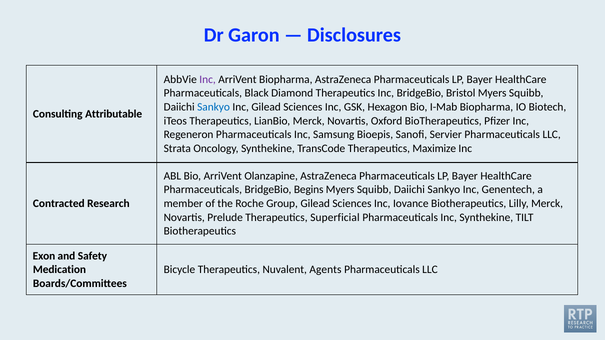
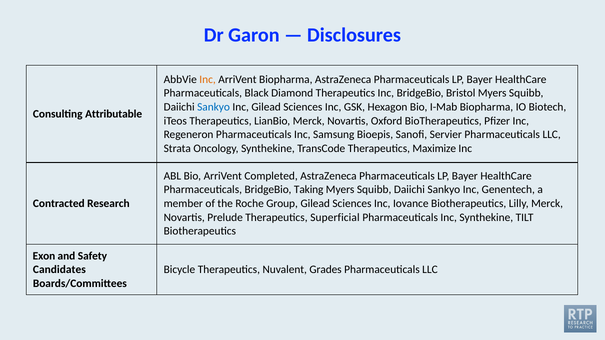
Inc at (208, 79) colour: purple -> orange
Olanzapine: Olanzapine -> Completed
Begins: Begins -> Taking
Medication: Medication -> Candidates
Agents: Agents -> Grades
